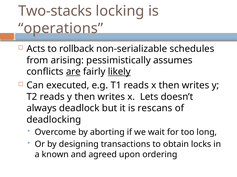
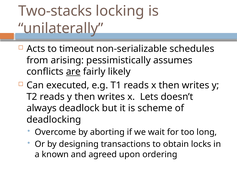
operations: operations -> unilaterally
rollback: rollback -> timeout
likely underline: present -> none
rescans: rescans -> scheme
